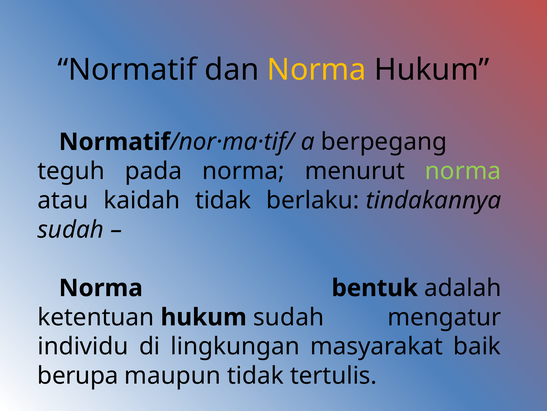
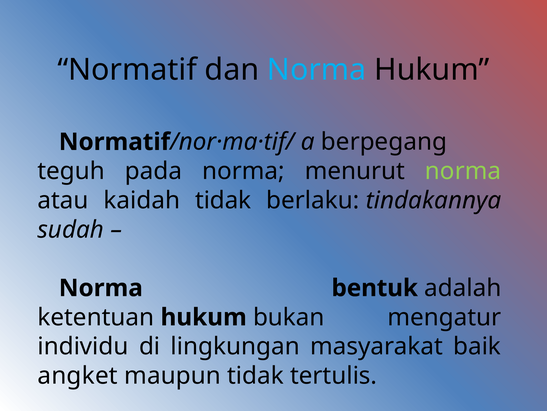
Norma at (317, 70) colour: yellow -> light blue
hukum sudah: sudah -> bukan
berupa: berupa -> angket
